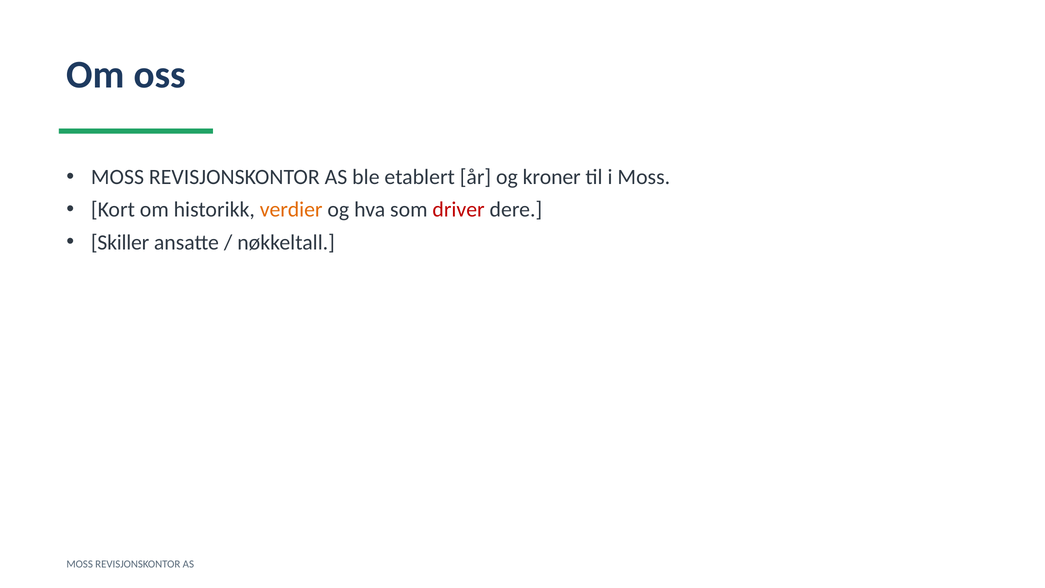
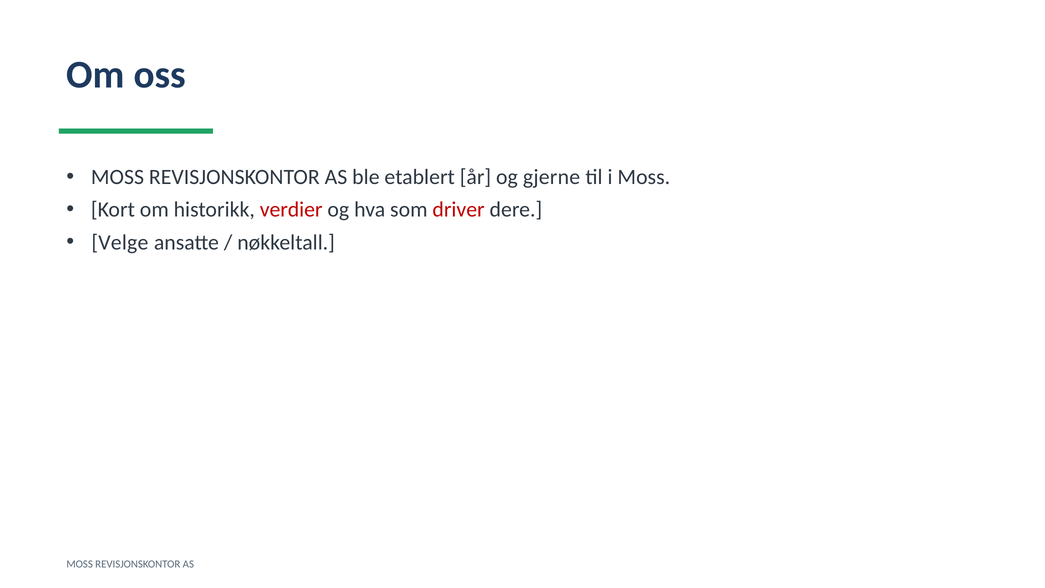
kroner: kroner -> gjerne
verdier colour: orange -> red
Skiller: Skiller -> Velge
